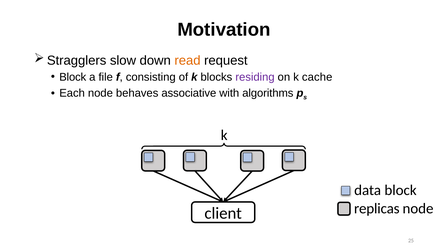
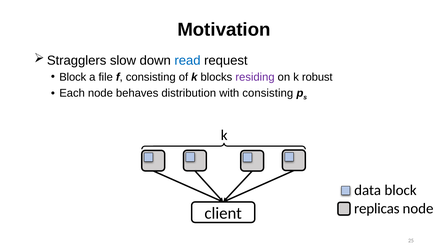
read colour: orange -> blue
cache: cache -> robust
associative: associative -> distribution
with algorithms: algorithms -> consisting
